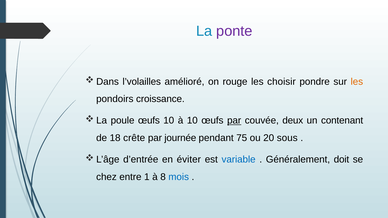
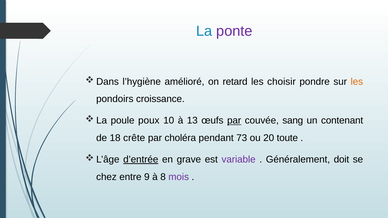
l’volailles: l’volailles -> l’hygiène
rouge: rouge -> retard
poule œufs: œufs -> poux
à 10: 10 -> 13
deux: deux -> sang
journée: journée -> choléra
75: 75 -> 73
sous: sous -> toute
d’entrée underline: none -> present
éviter: éviter -> grave
variable colour: blue -> purple
1: 1 -> 9
mois colour: blue -> purple
